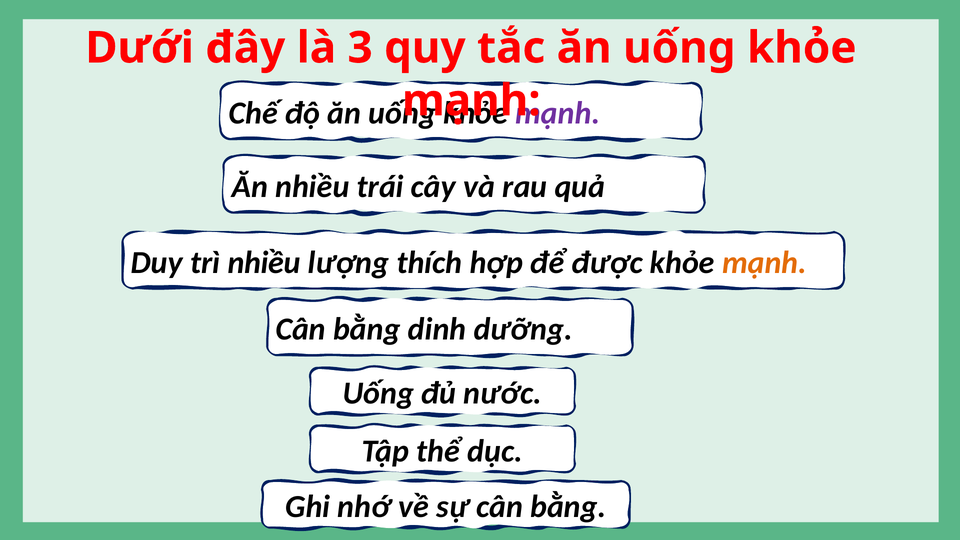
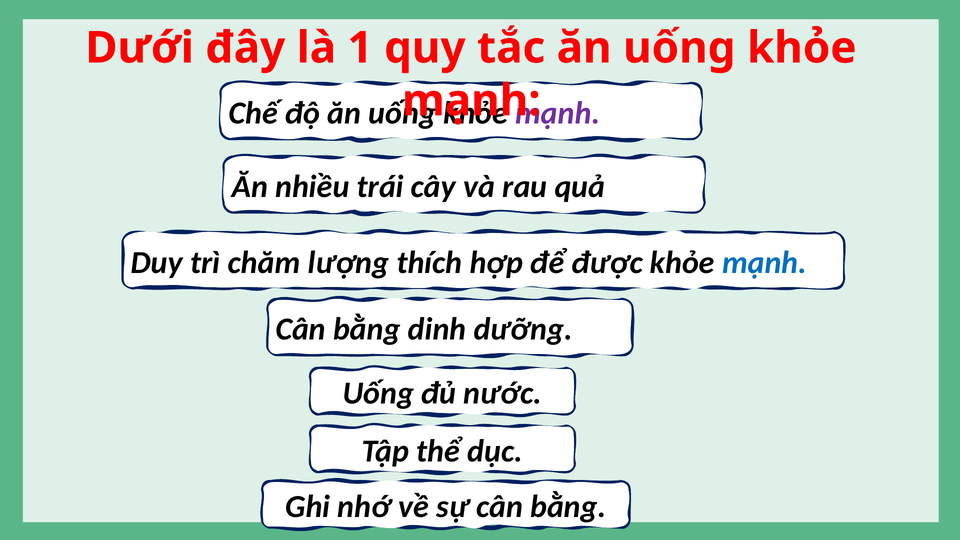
3: 3 -> 1
trì nhiều: nhiều -> chăm
mạnh at (764, 262) colour: orange -> blue
